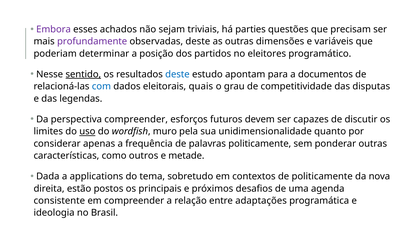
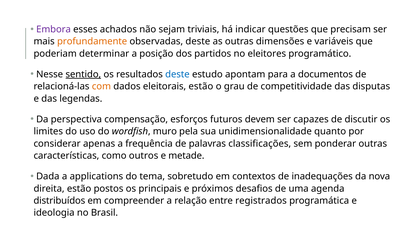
parties: parties -> indicar
profundamente colour: purple -> orange
com colour: blue -> orange
eleitorais quais: quais -> estão
perspectiva compreender: compreender -> compensação
uso underline: present -> none
palavras politicamente: politicamente -> classificações
de politicamente: politicamente -> inadequações
consistente: consistente -> distribuídos
adaptações: adaptações -> registrados
